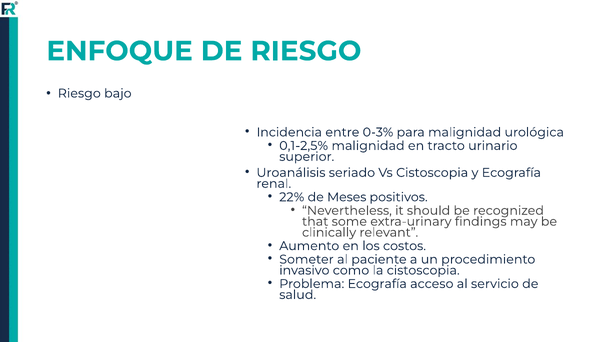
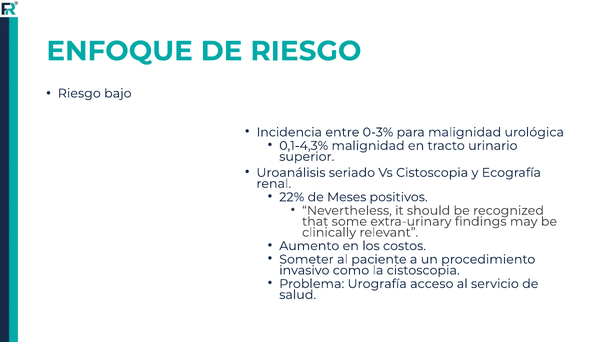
0,1-2,5%: 0,1-2,5% -> 0,1-4,3%
Problema Ecografía: Ecografía -> Urografía
